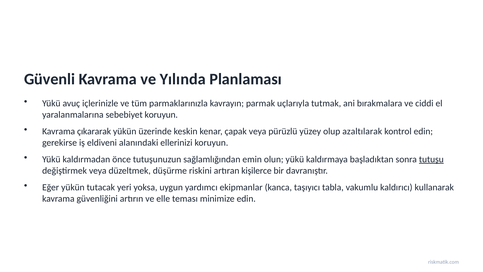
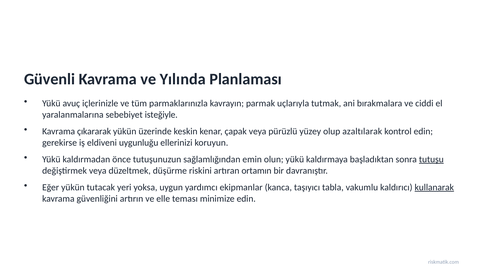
sebebiyet koruyun: koruyun -> isteğiyle
alanındaki: alanındaki -> uygunluğu
kişilerce: kişilerce -> ortamın
kullanarak underline: none -> present
